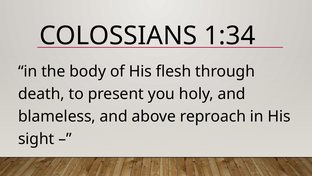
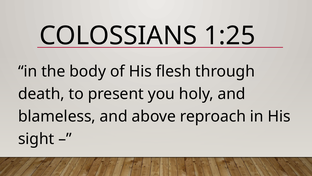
1:34: 1:34 -> 1:25
